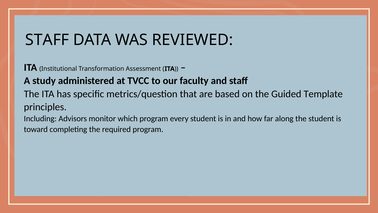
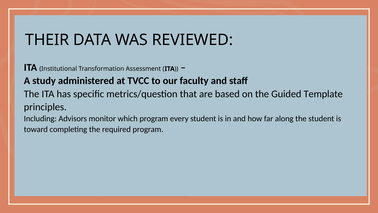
STAFF at (47, 40): STAFF -> THEIR
